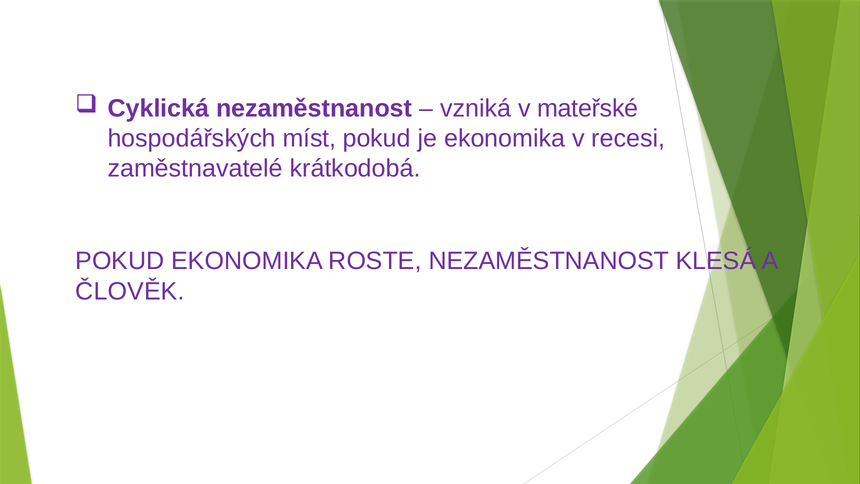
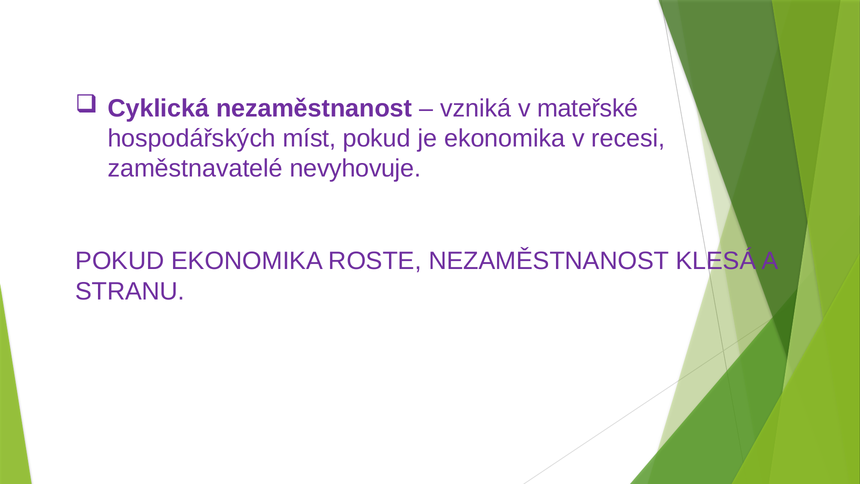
krátkodobá: krátkodobá -> nevyhovuje
ČLOVĚK: ČLOVĚK -> STRANU
